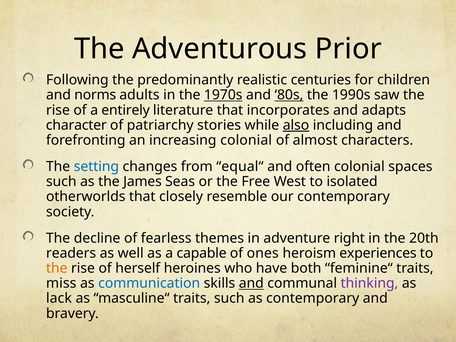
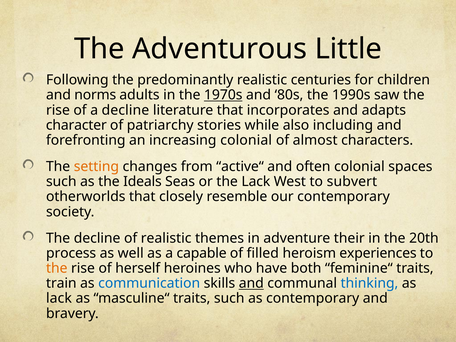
Prior: Prior -> Little
80s underline: present -> none
a entirely: entirely -> decline
also underline: present -> none
setting colour: blue -> orange
equal“: equal“ -> active“
James: James -> Ideals
the Free: Free -> Lack
isolated: isolated -> subvert
of fearless: fearless -> realistic
right: right -> their
readers: readers -> process
ones: ones -> filled
miss: miss -> train
thinking colour: purple -> blue
